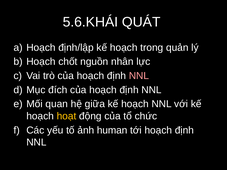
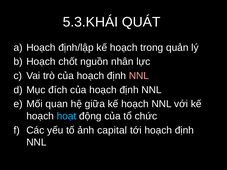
5.6.KHÁI: 5.6.KHÁI -> 5.3.KHÁI
hoạt colour: yellow -> light blue
human: human -> capital
